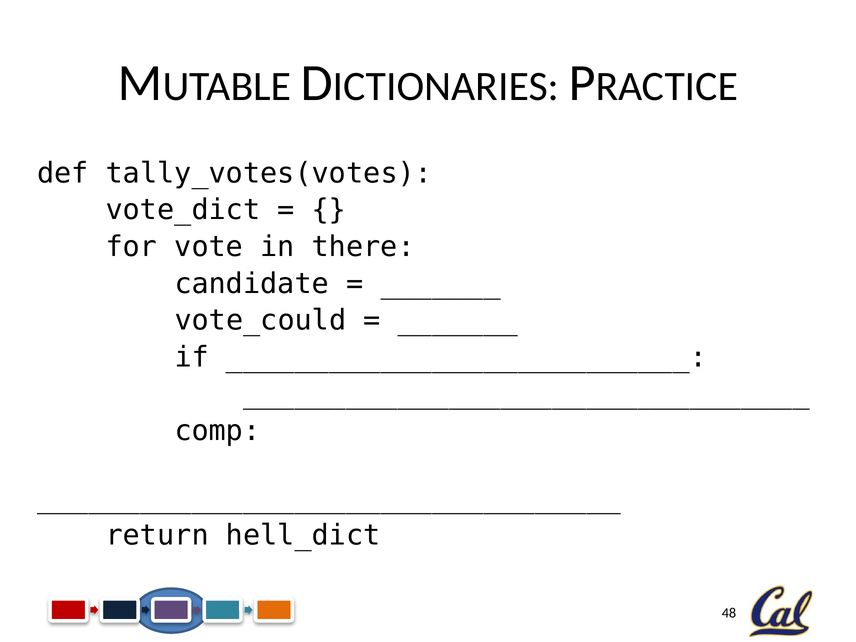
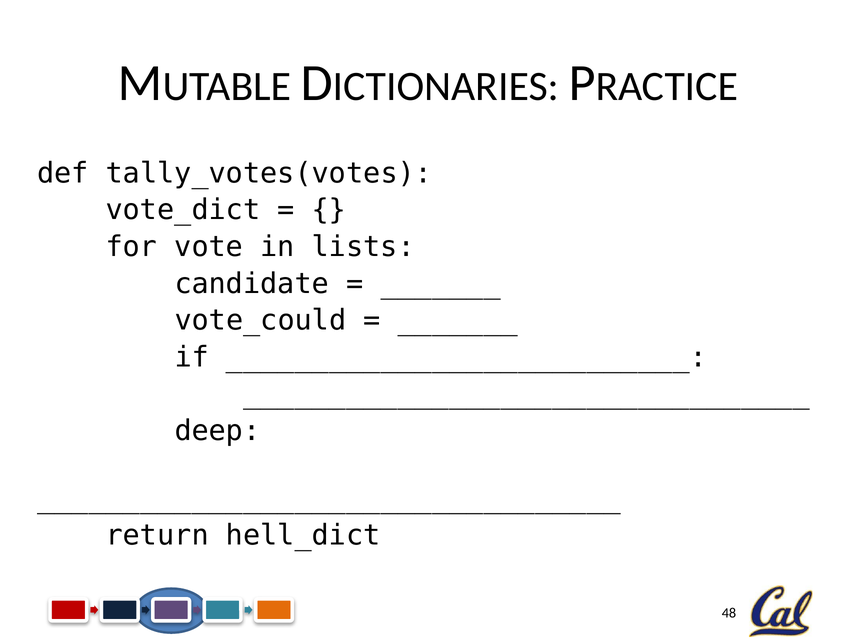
there: there -> lists
comp: comp -> deep
